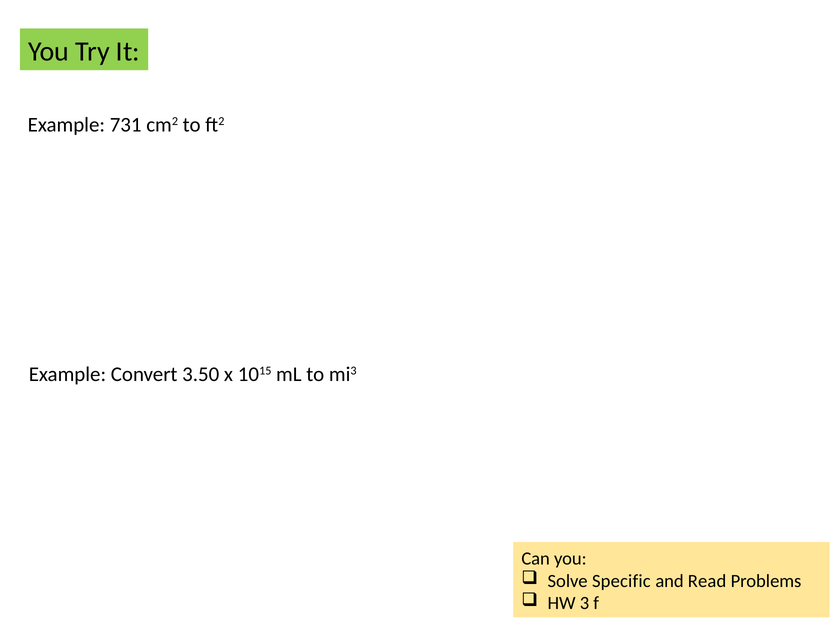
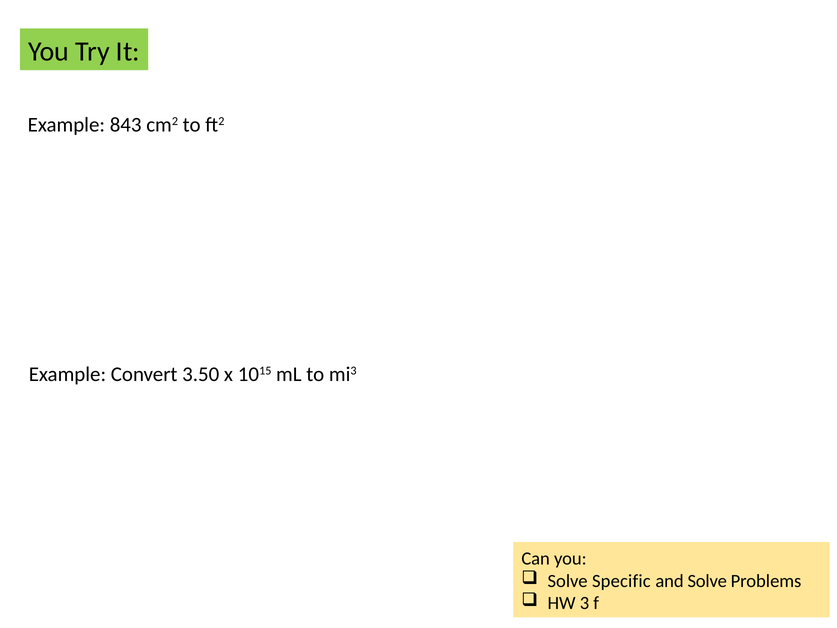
731: 731 -> 843
and Read: Read -> Solve
